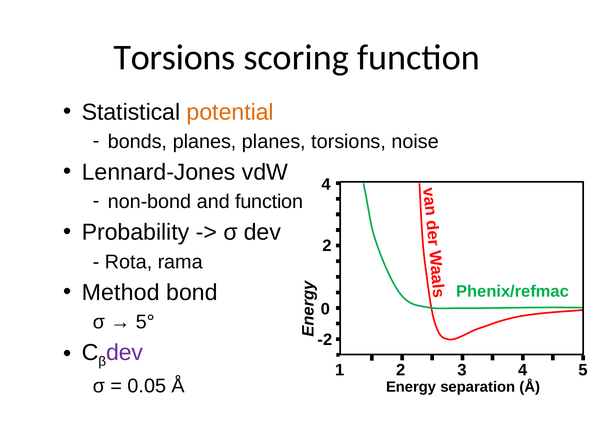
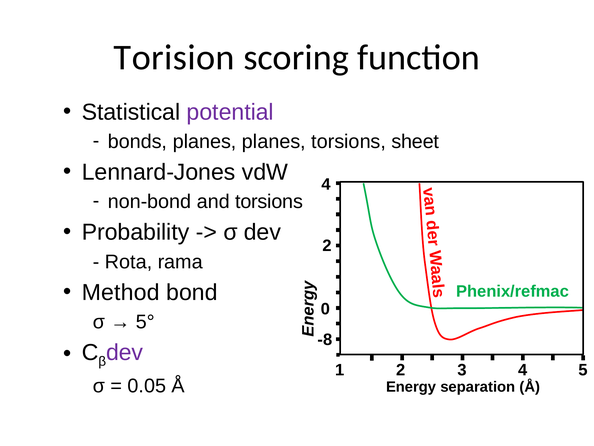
Torsions at (174, 58): Torsions -> Torision
potential colour: orange -> purple
noise: noise -> sheet
and function: function -> torsions
-2: -2 -> -8
